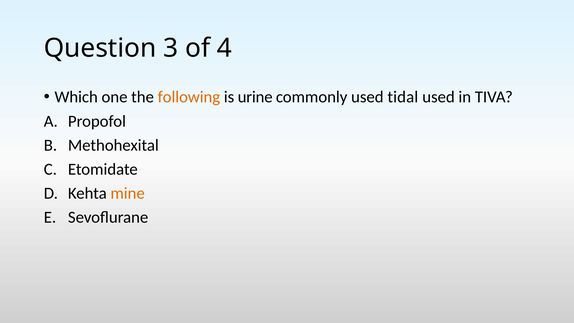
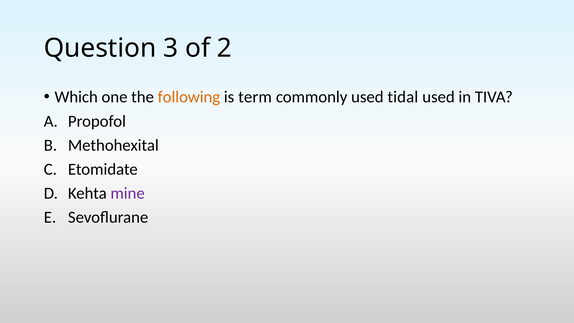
4: 4 -> 2
urine: urine -> term
mine colour: orange -> purple
